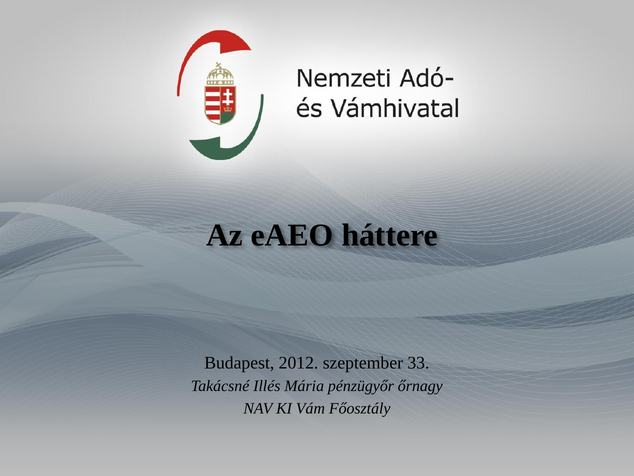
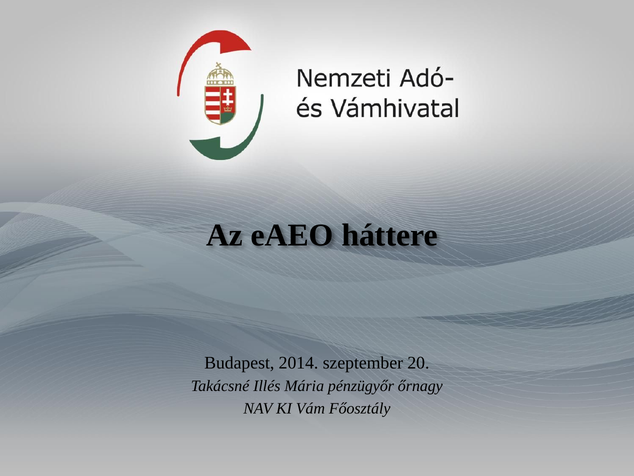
2012: 2012 -> 2014
33: 33 -> 20
